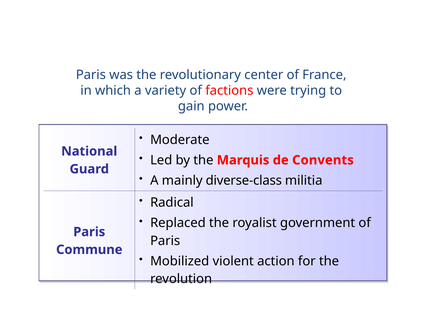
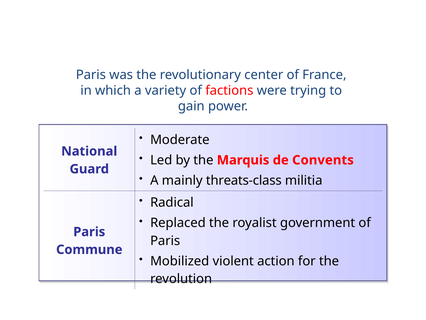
diverse-class: diverse-class -> threats-class
